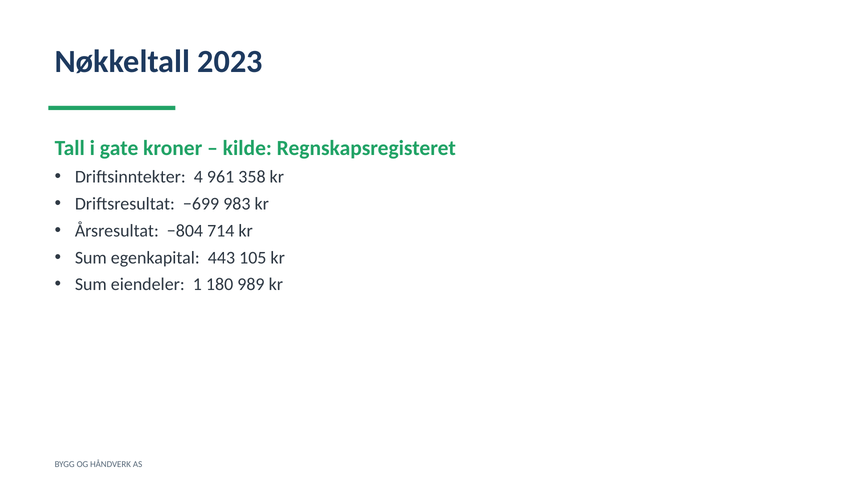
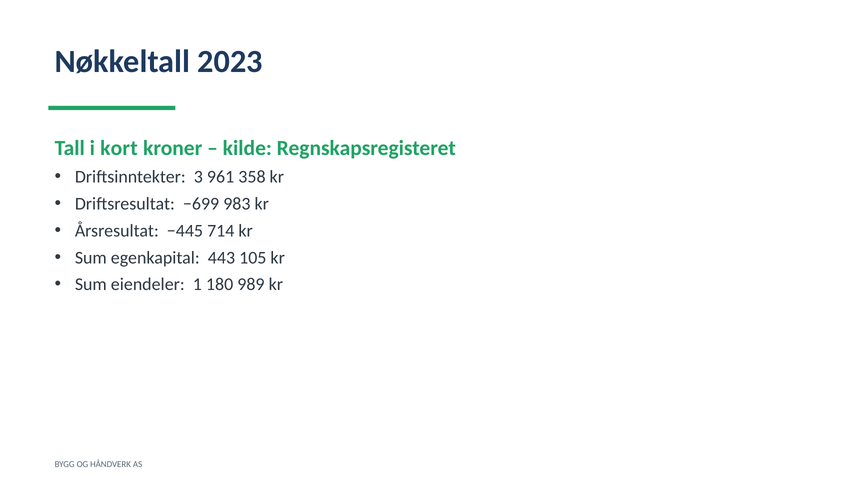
gate: gate -> kort
4: 4 -> 3
−804: −804 -> −445
